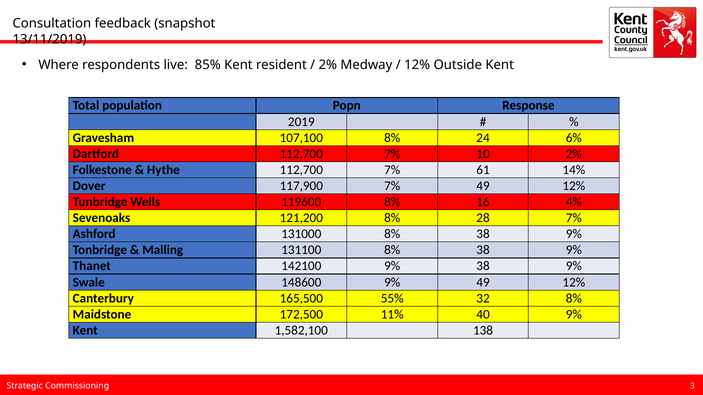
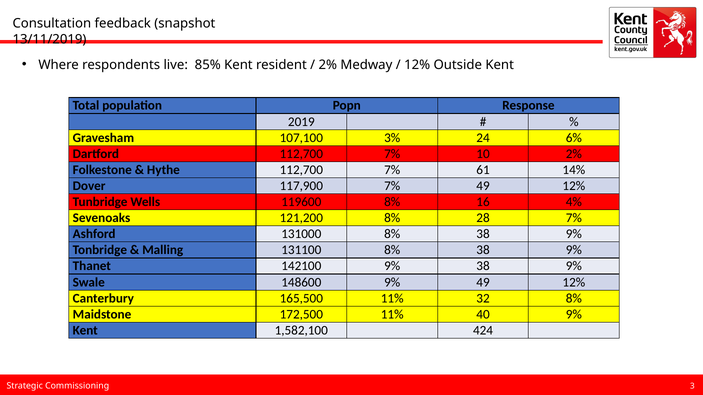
107,100 8%: 8% -> 3%
165,500 55%: 55% -> 11%
138: 138 -> 424
